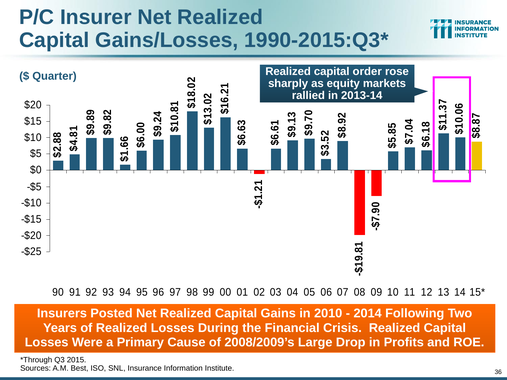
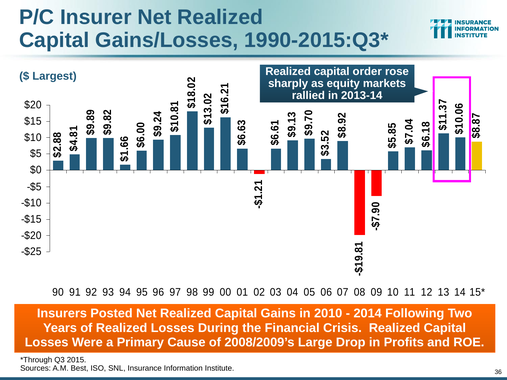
Quarter: Quarter -> Largest
